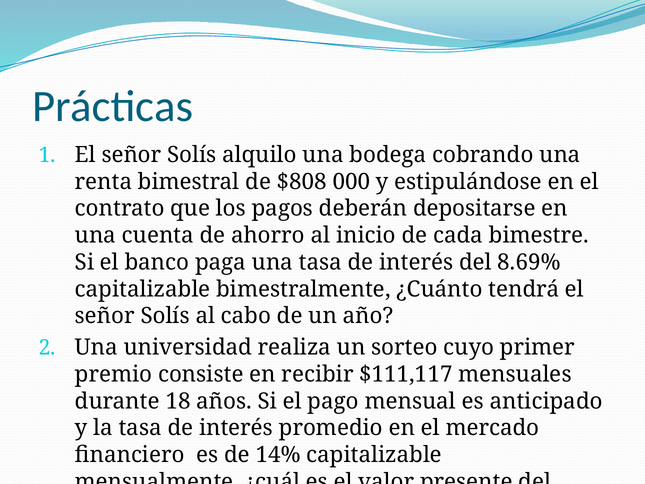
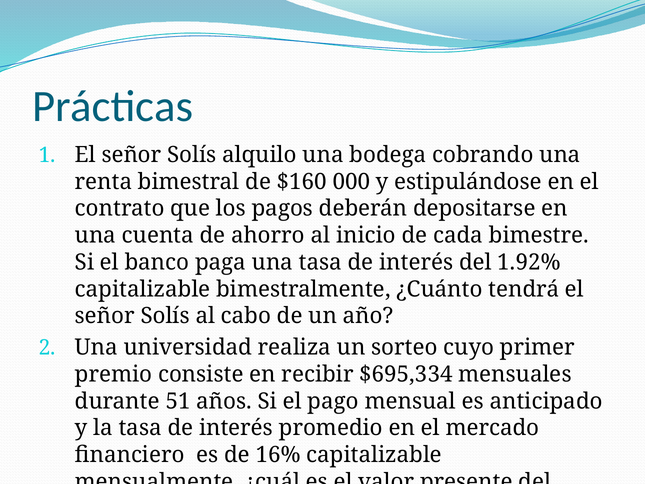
$808: $808 -> $160
8.69%: 8.69% -> 1.92%
$111,117: $111,117 -> $695,334
18: 18 -> 51
14%: 14% -> 16%
